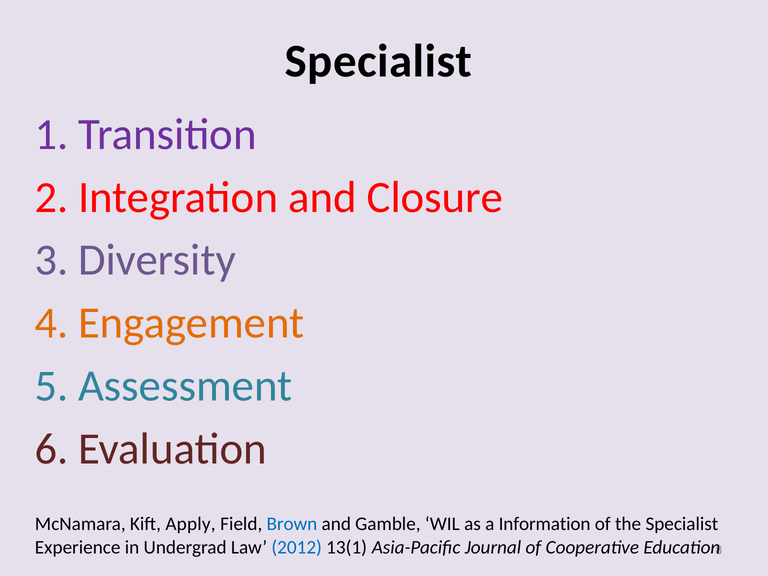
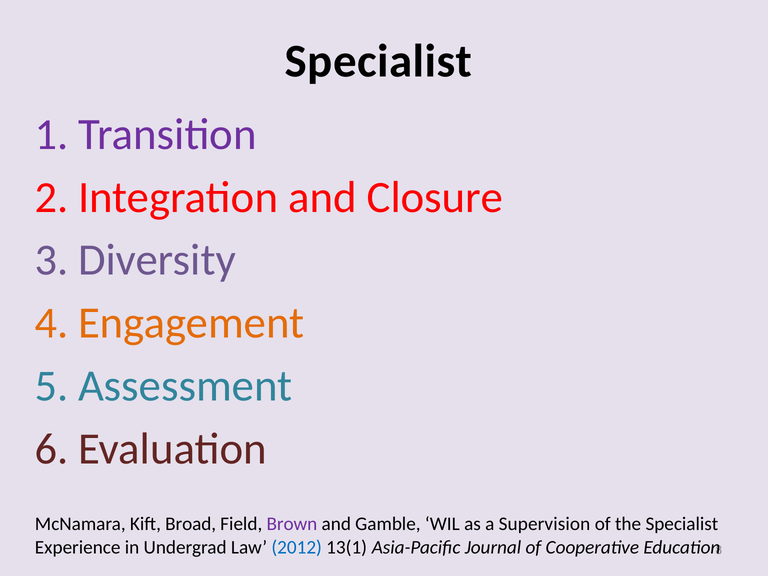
Apply: Apply -> Broad
Brown colour: blue -> purple
Information: Information -> Supervision
